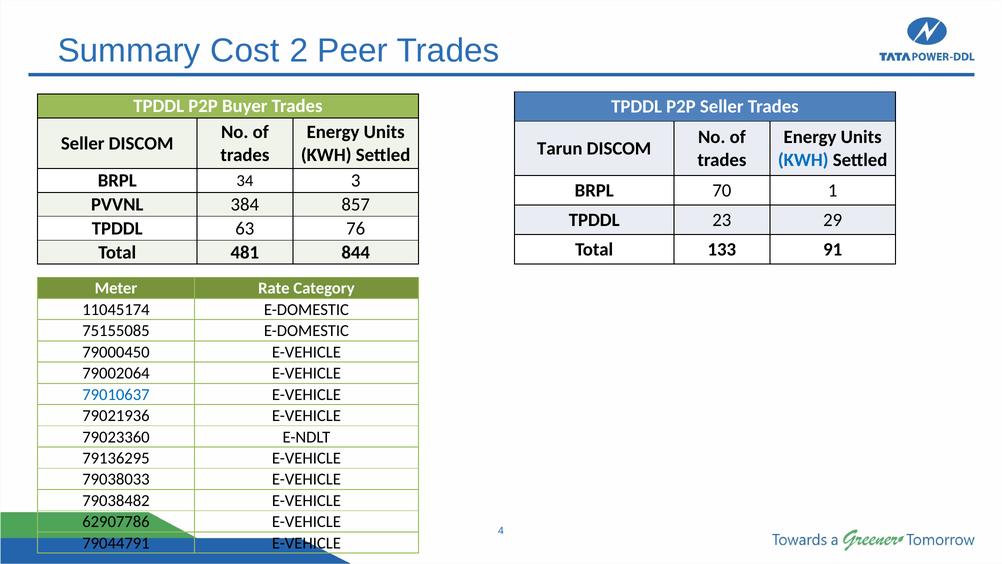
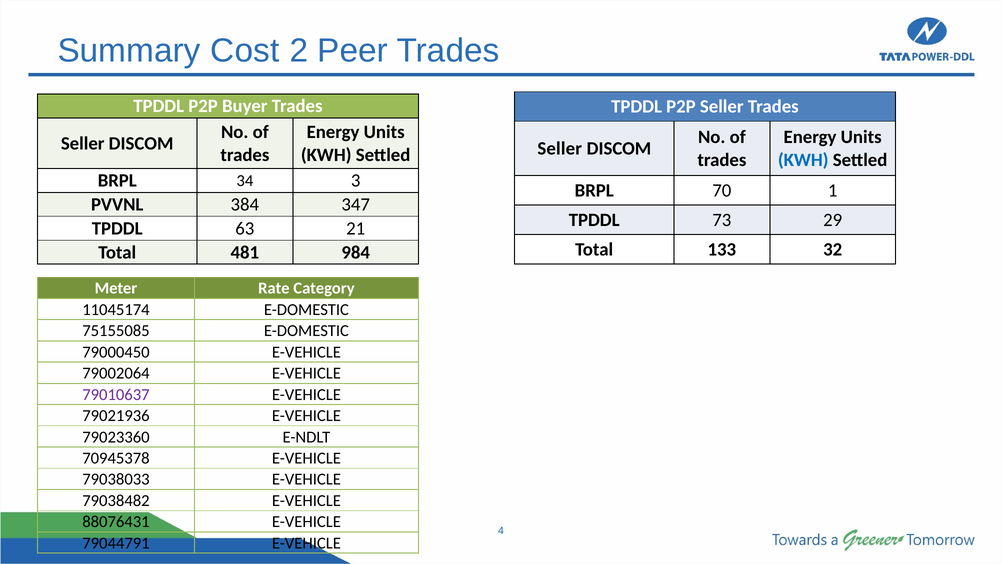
Tarun at (560, 148): Tarun -> Seller
857: 857 -> 347
23: 23 -> 73
76: 76 -> 21
91: 91 -> 32
844: 844 -> 984
79010637 colour: blue -> purple
79136295: 79136295 -> 70945378
62907786: 62907786 -> 88076431
